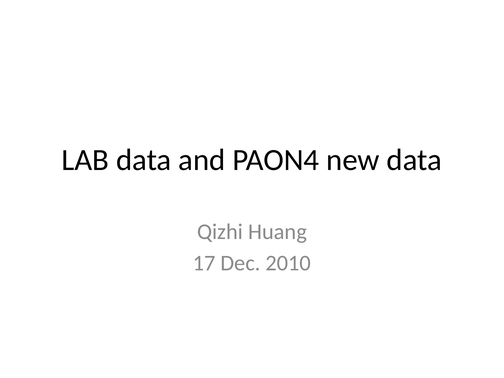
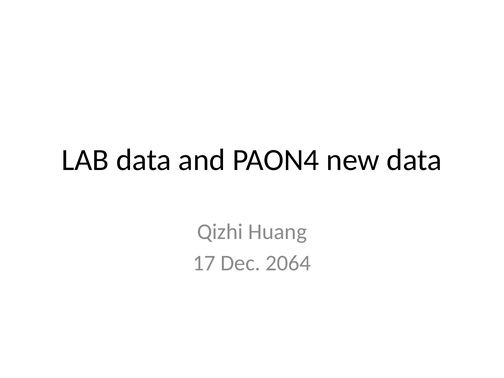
2010: 2010 -> 2064
